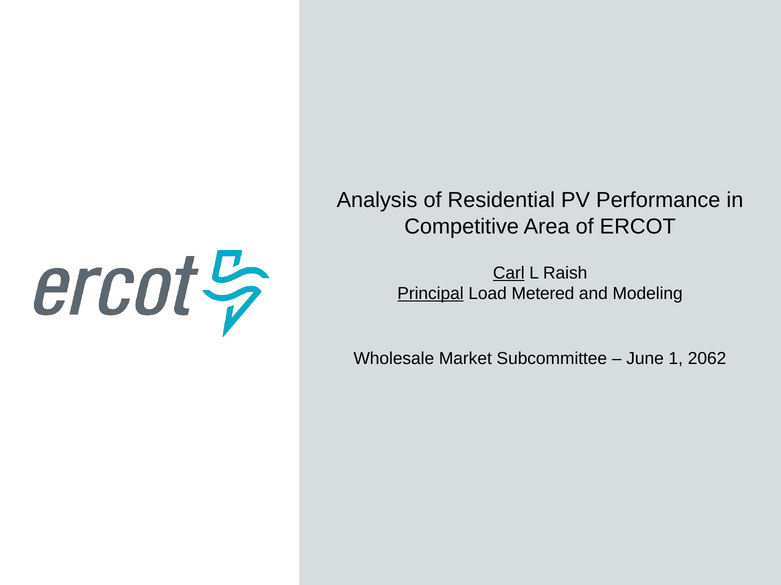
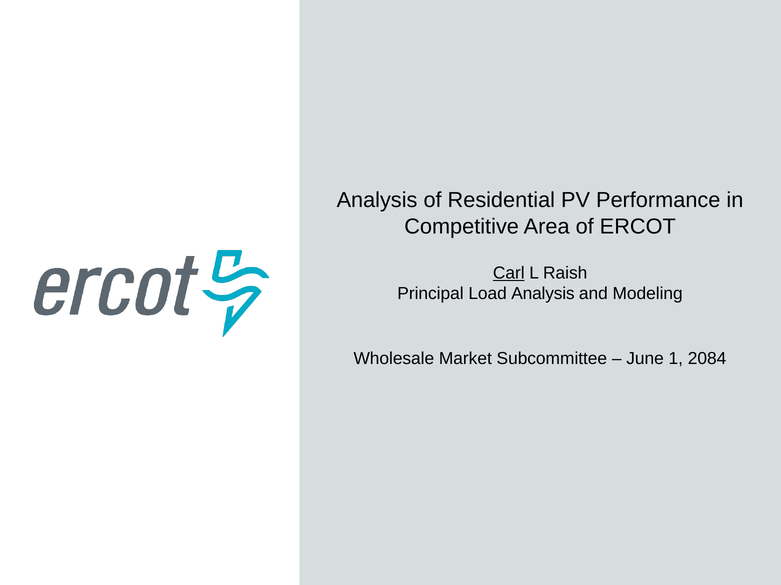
Principal underline: present -> none
Load Metered: Metered -> Analysis
2062: 2062 -> 2084
